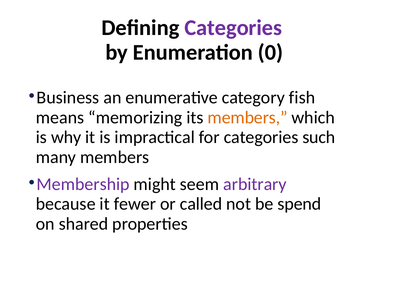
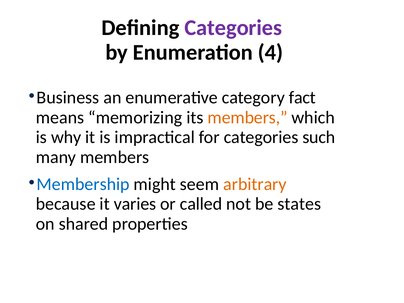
0: 0 -> 4
fish: fish -> fact
Membership colour: purple -> blue
arbitrary colour: purple -> orange
fewer: fewer -> varies
spend: spend -> states
